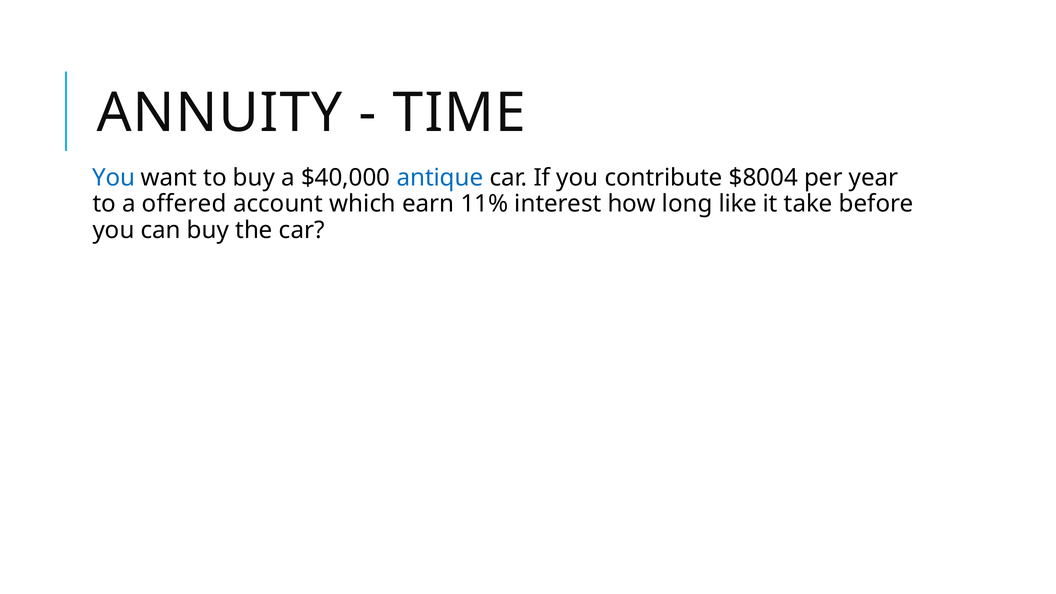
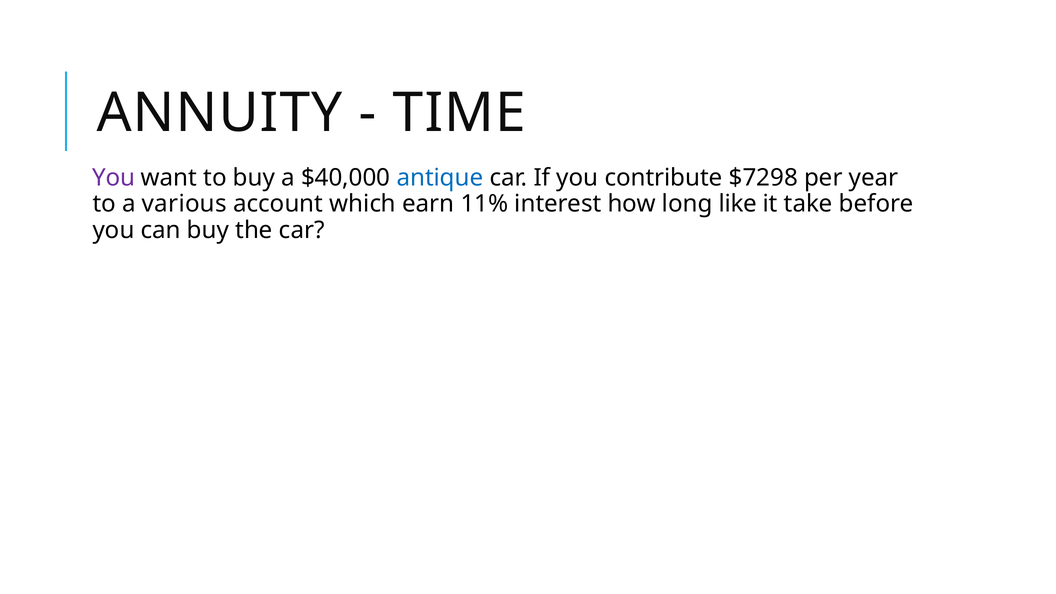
You at (114, 178) colour: blue -> purple
$8004: $8004 -> $7298
offered: offered -> various
